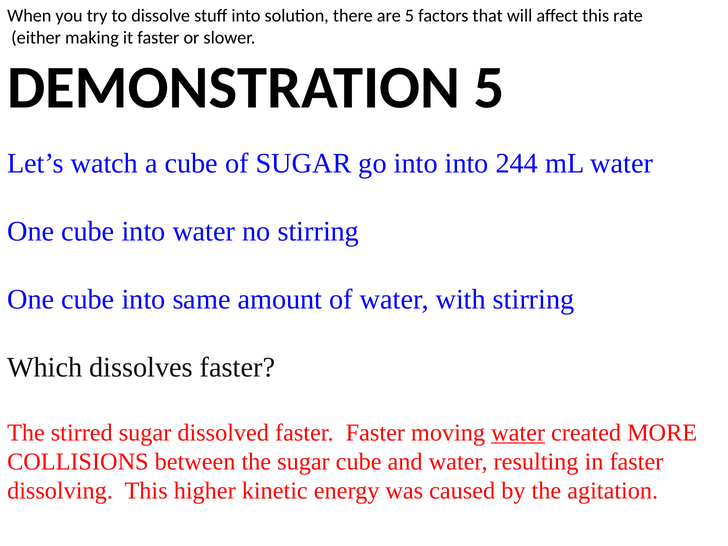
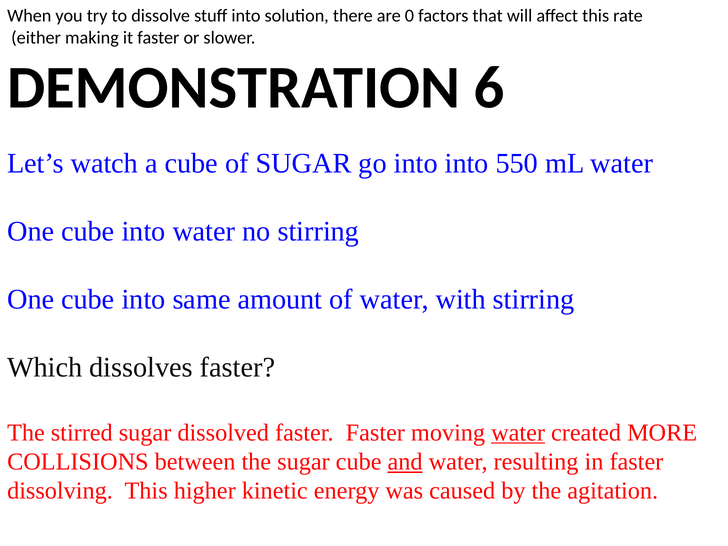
are 5: 5 -> 0
DEMONSTRATION 5: 5 -> 6
244: 244 -> 550
and underline: none -> present
